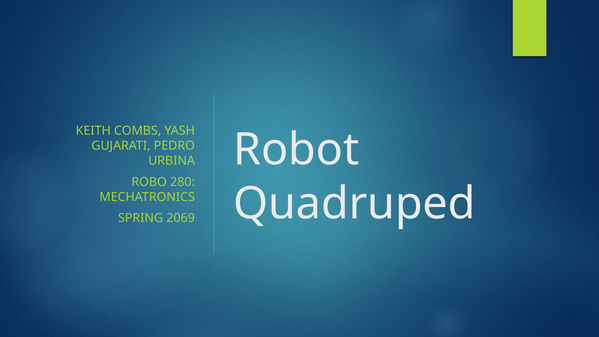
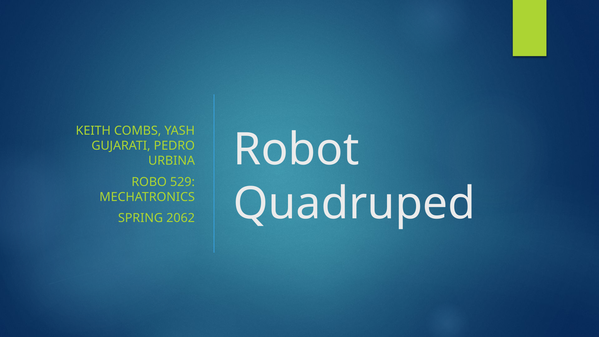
280: 280 -> 529
2069: 2069 -> 2062
